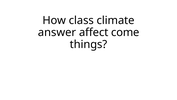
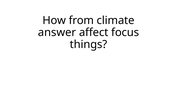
class: class -> from
come: come -> focus
